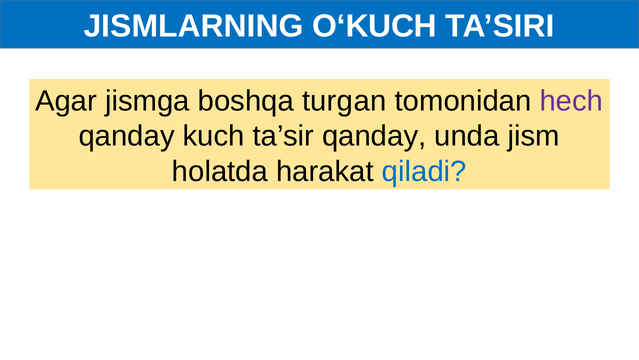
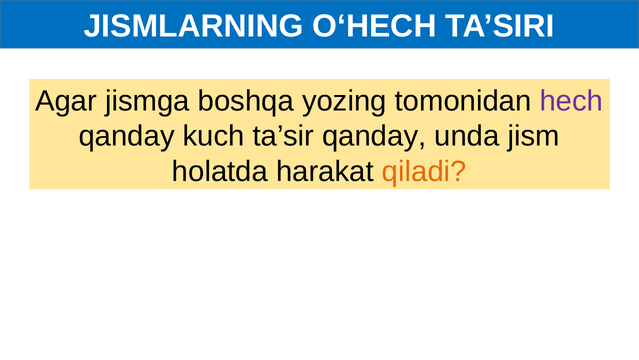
O‘KUCH: O‘KUCH -> O‘HECH
turgan: turgan -> yozing
qiladi colour: blue -> orange
